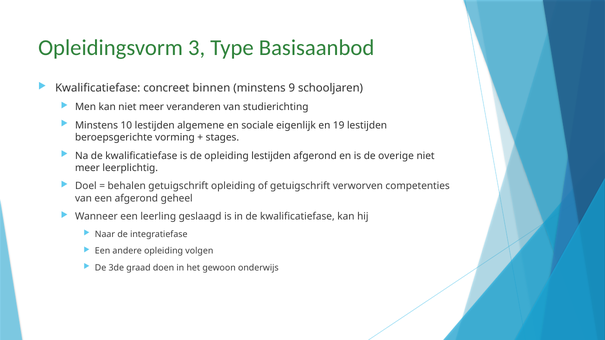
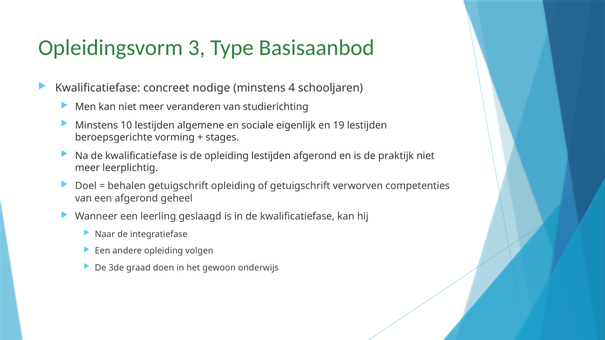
binnen: binnen -> nodige
9: 9 -> 4
overige: overige -> praktijk
